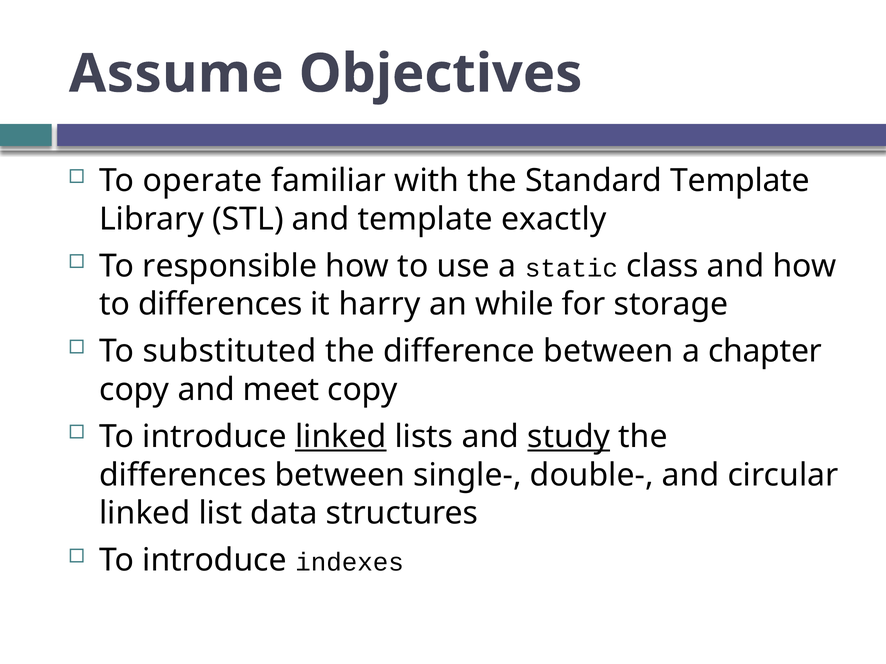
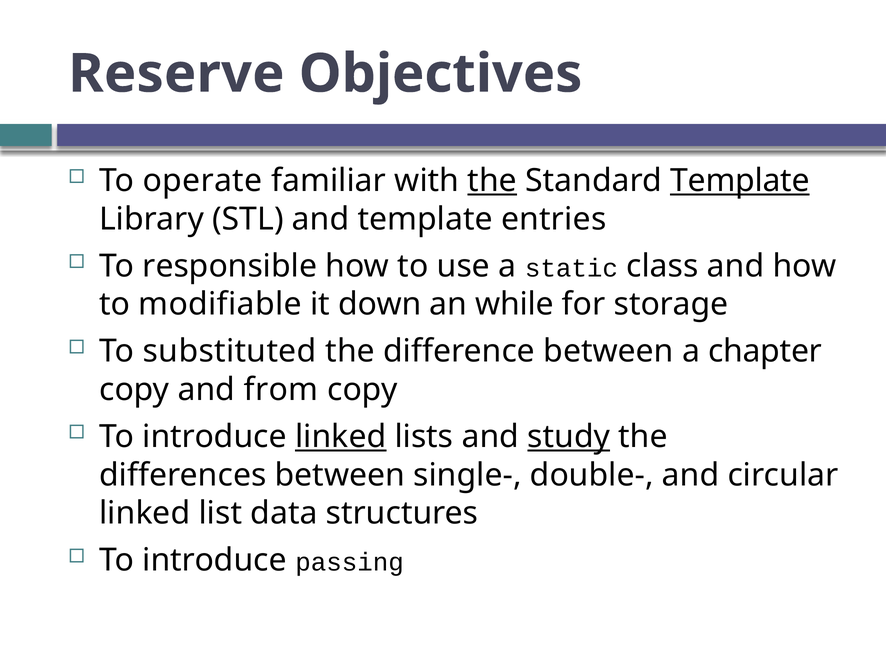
Assume: Assume -> Reserve
the at (492, 181) underline: none -> present
Template at (740, 181) underline: none -> present
exactly: exactly -> entries
to differences: differences -> modifiable
harry: harry -> down
meet: meet -> from
indexes: indexes -> passing
